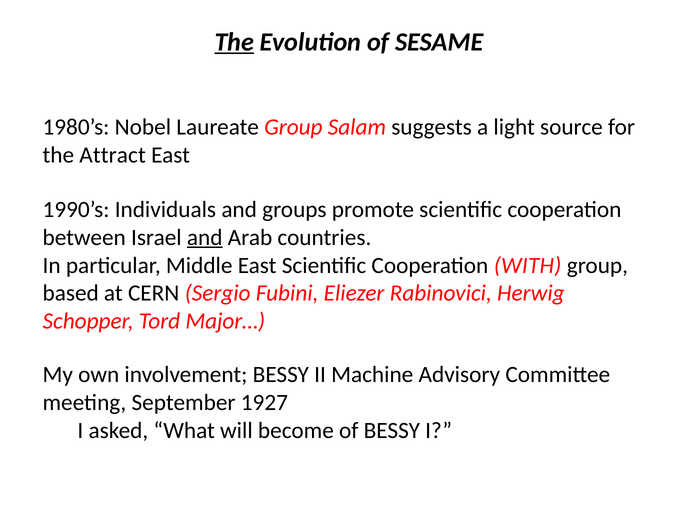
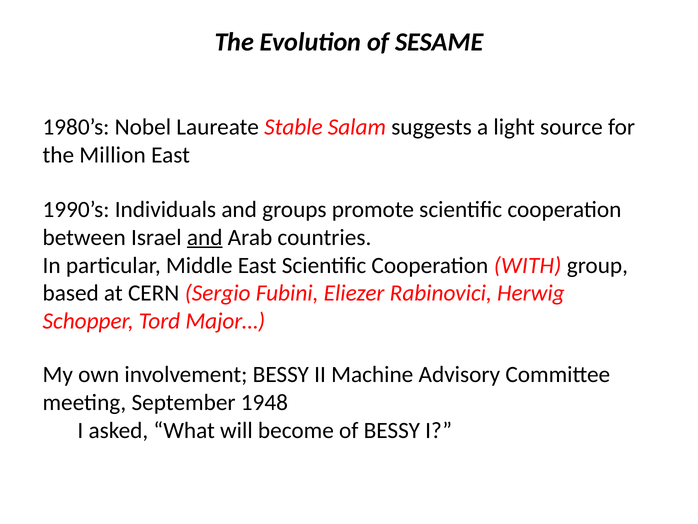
The at (234, 42) underline: present -> none
Laureate Group: Group -> Stable
Attract: Attract -> Million
1927: 1927 -> 1948
